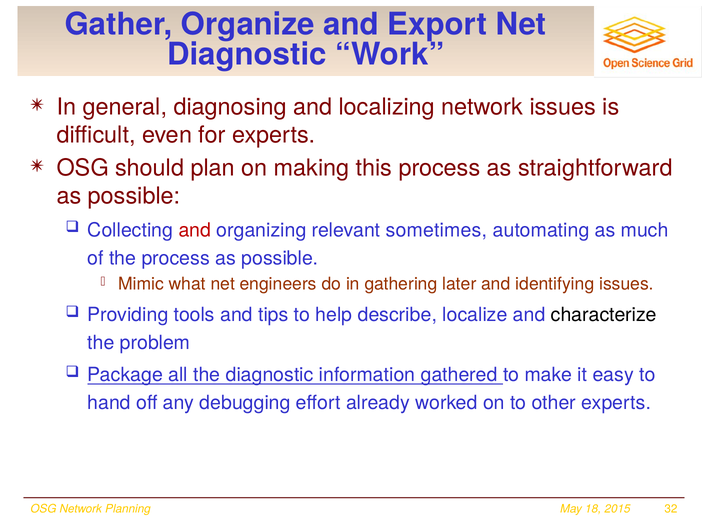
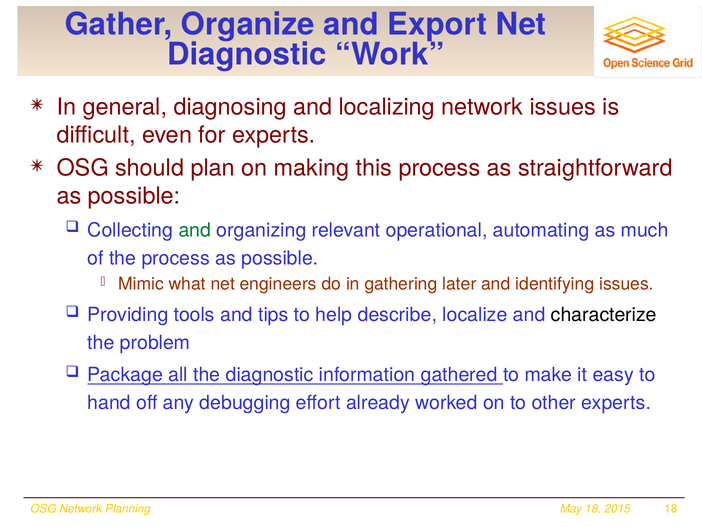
and at (195, 230) colour: red -> green
sometimes: sometimes -> operational
Planning 32: 32 -> 18
